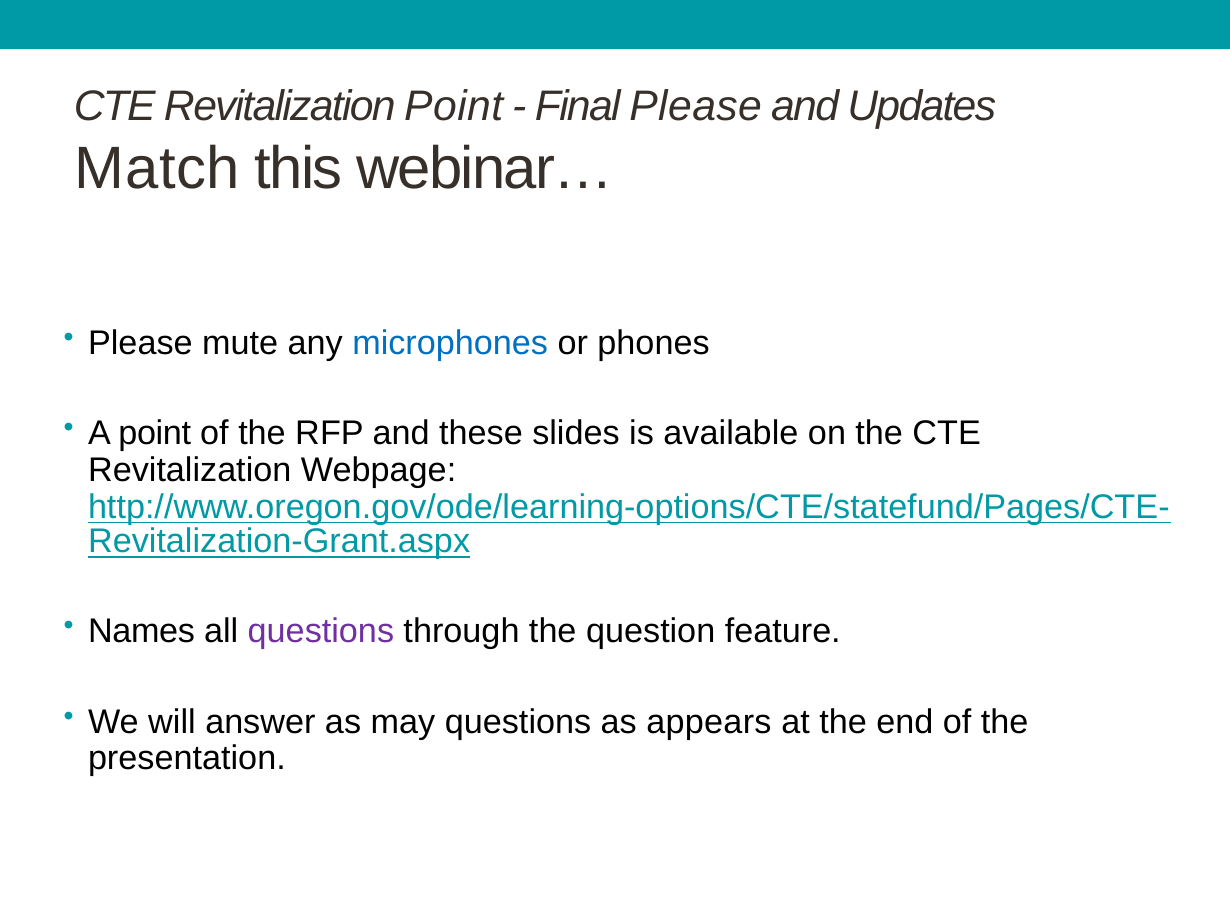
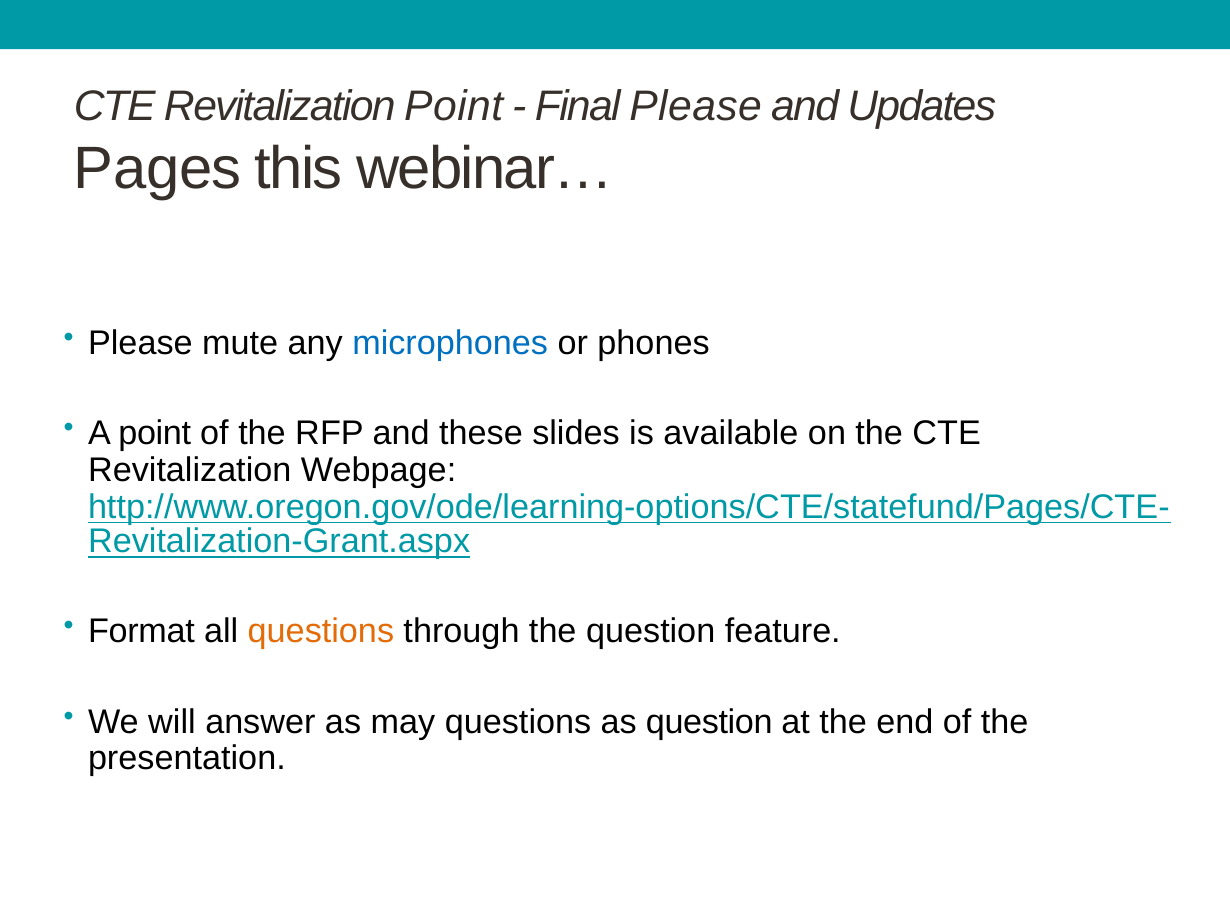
Match: Match -> Pages
Names: Names -> Format
questions at (321, 632) colour: purple -> orange
as appears: appears -> question
